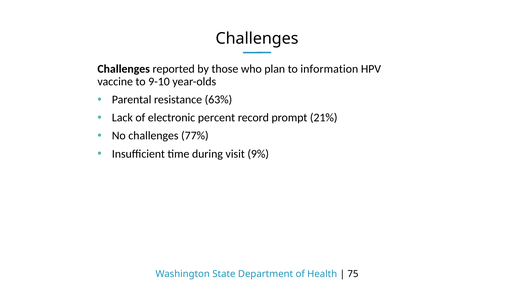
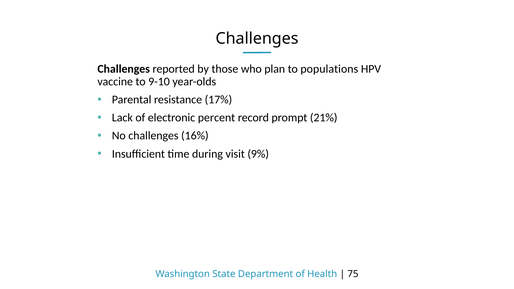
information: information -> populations
63%: 63% -> 17%
77%: 77% -> 16%
